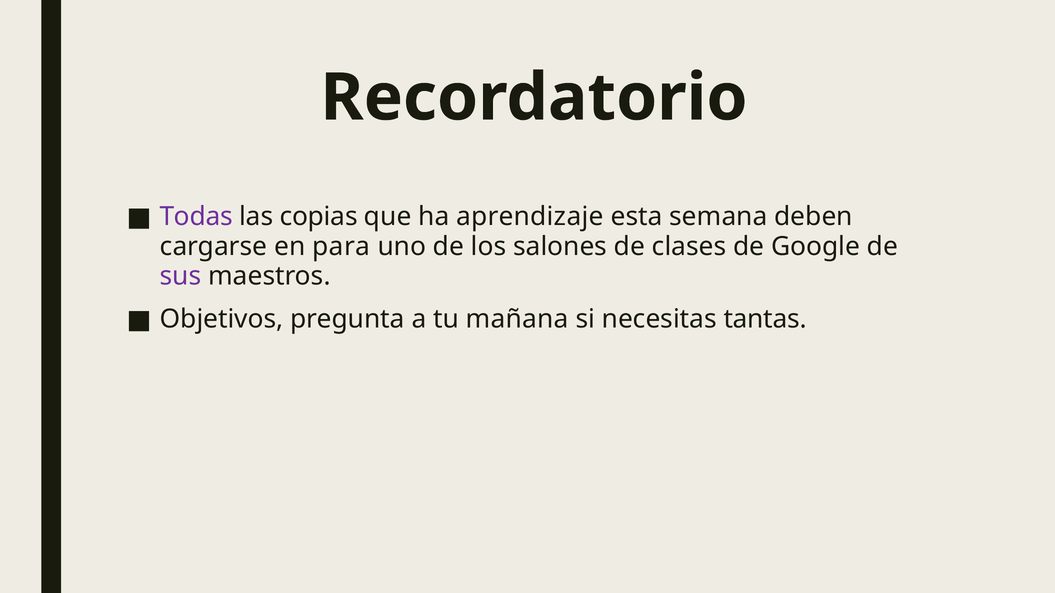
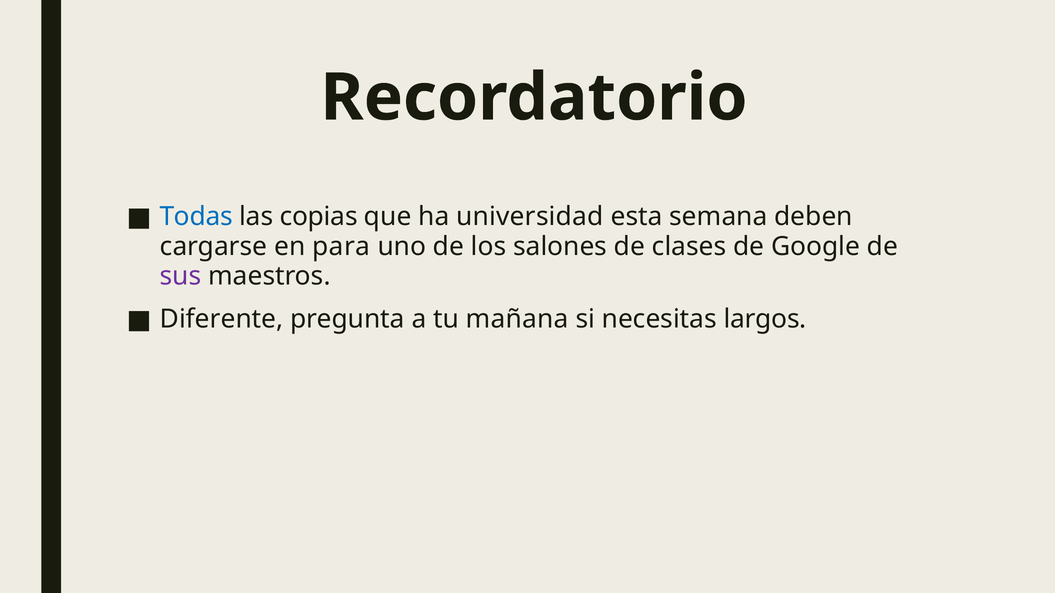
Todas colour: purple -> blue
aprendizaje: aprendizaje -> universidad
Objetivos: Objetivos -> Diferente
tantas: tantas -> largos
